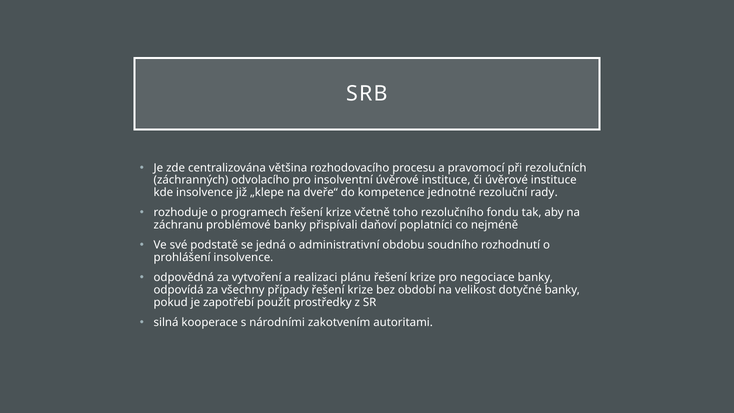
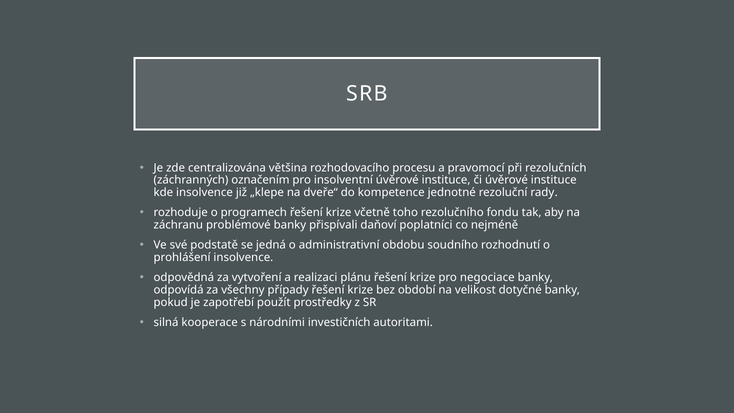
odvolacího: odvolacího -> označením
zakotvením: zakotvením -> investičních
